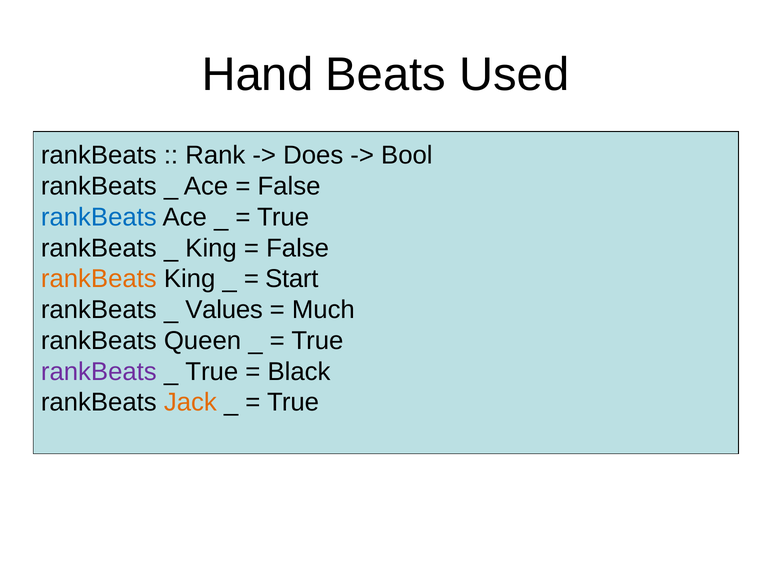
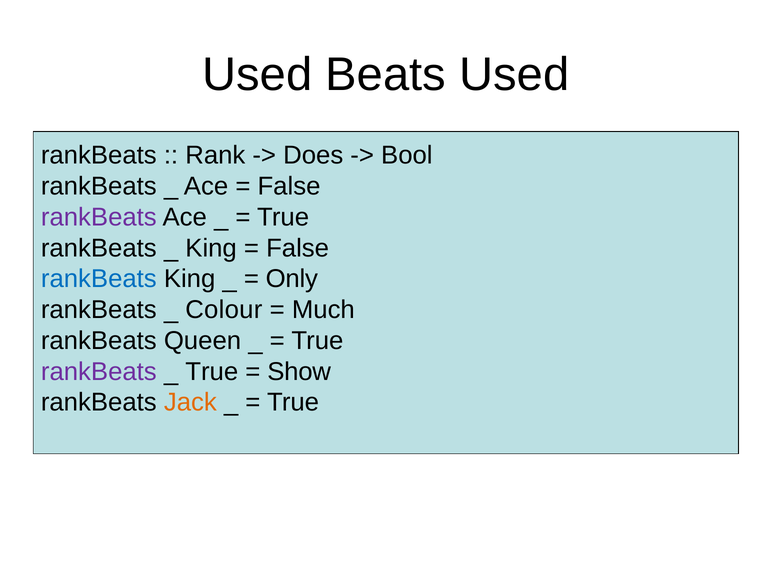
Hand at (258, 75): Hand -> Used
rankBeats at (99, 217) colour: blue -> purple
rankBeats at (99, 279) colour: orange -> blue
Start: Start -> Only
Values: Values -> Colour
Black: Black -> Show
